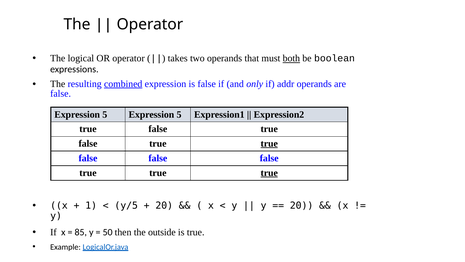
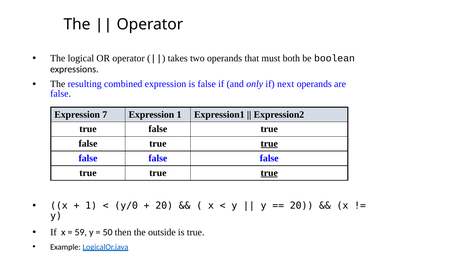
both underline: present -> none
combined underline: present -> none
addr: addr -> next
5 at (105, 114): 5 -> 7
5 at (179, 114): 5 -> 1
y/5: y/5 -> y/0
85: 85 -> 59
